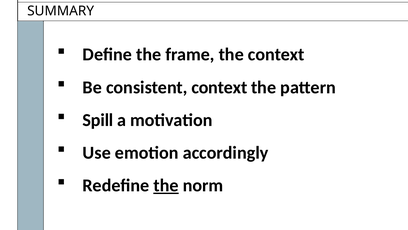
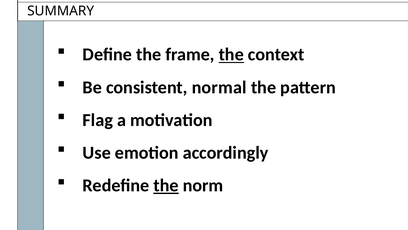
the at (231, 55) underline: none -> present
consistent context: context -> normal
Spill: Spill -> Flag
